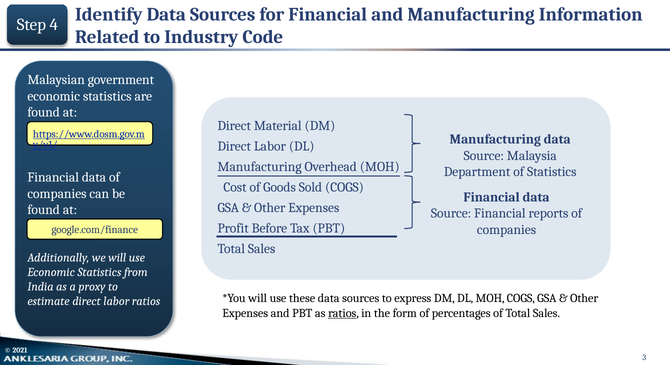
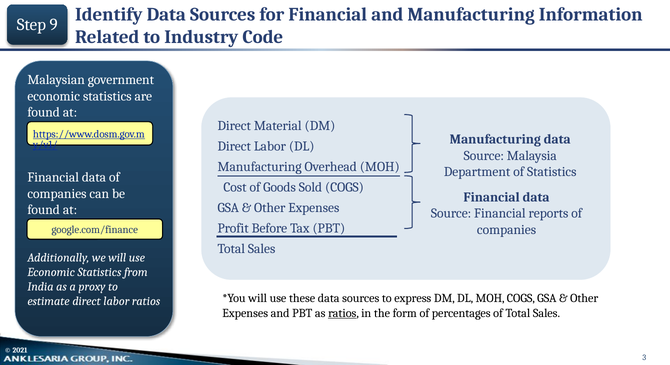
4: 4 -> 9
